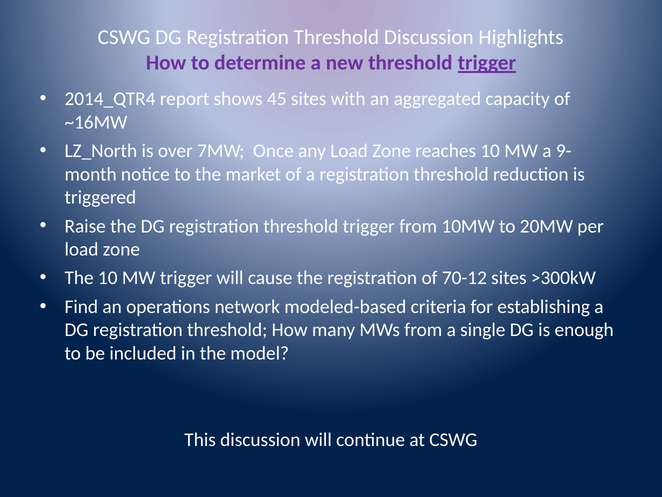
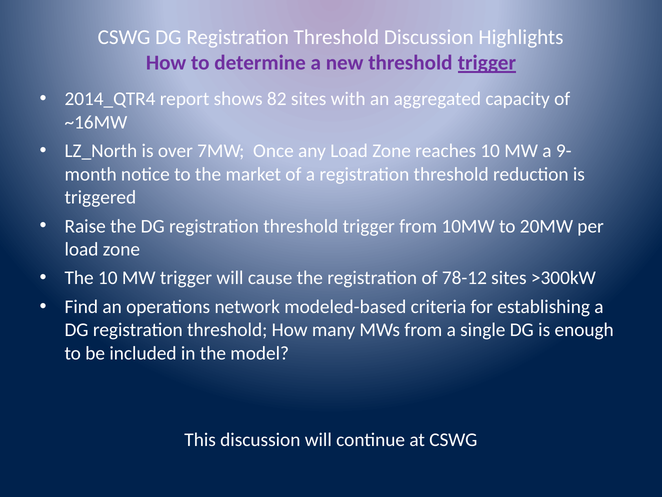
45: 45 -> 82
70-12: 70-12 -> 78-12
